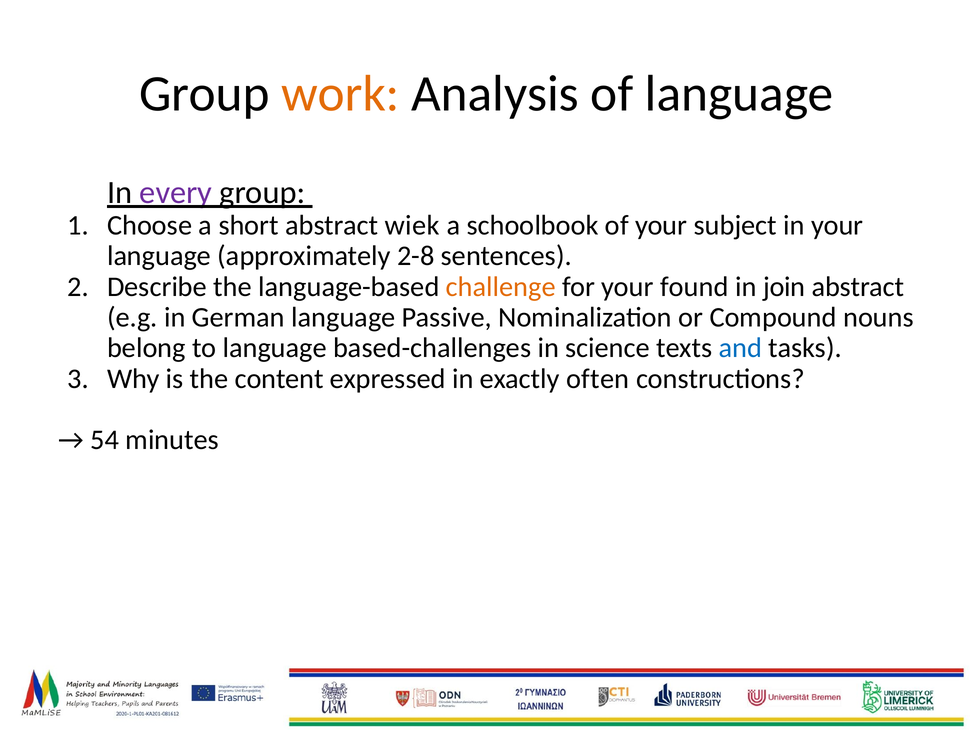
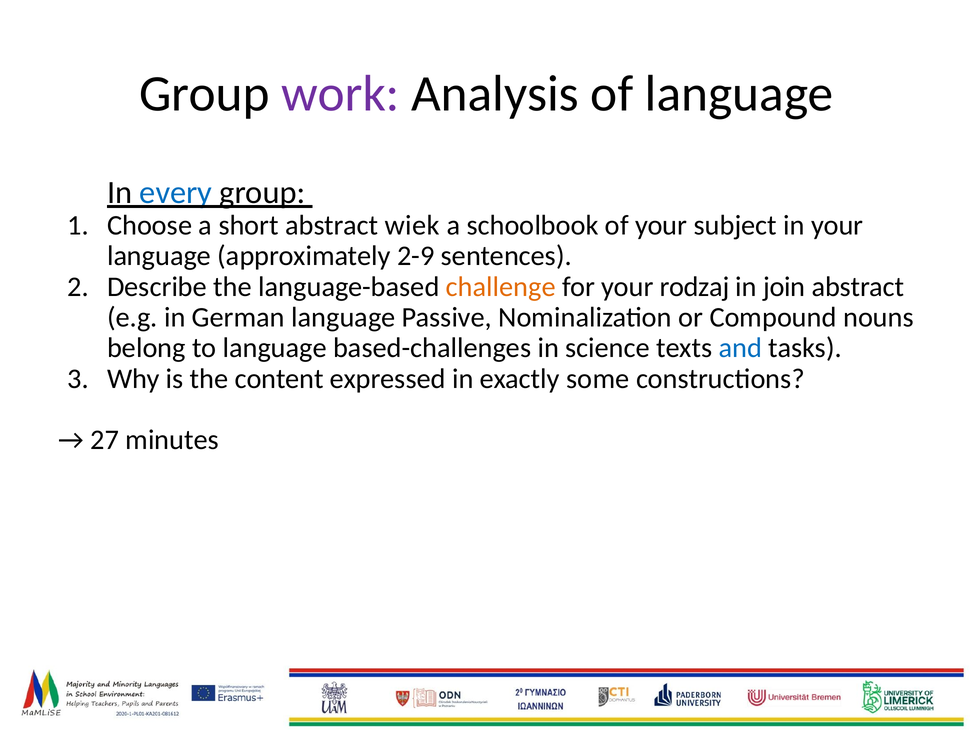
work colour: orange -> purple
every colour: purple -> blue
2-8: 2-8 -> 2-9
found: found -> rodzaj
often: often -> some
54: 54 -> 27
